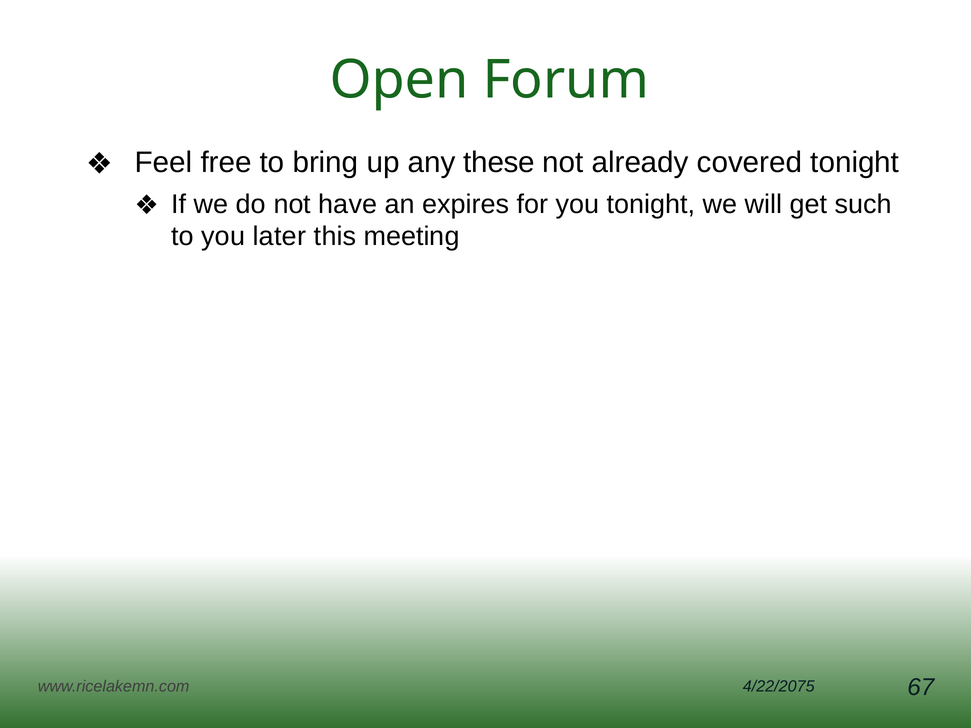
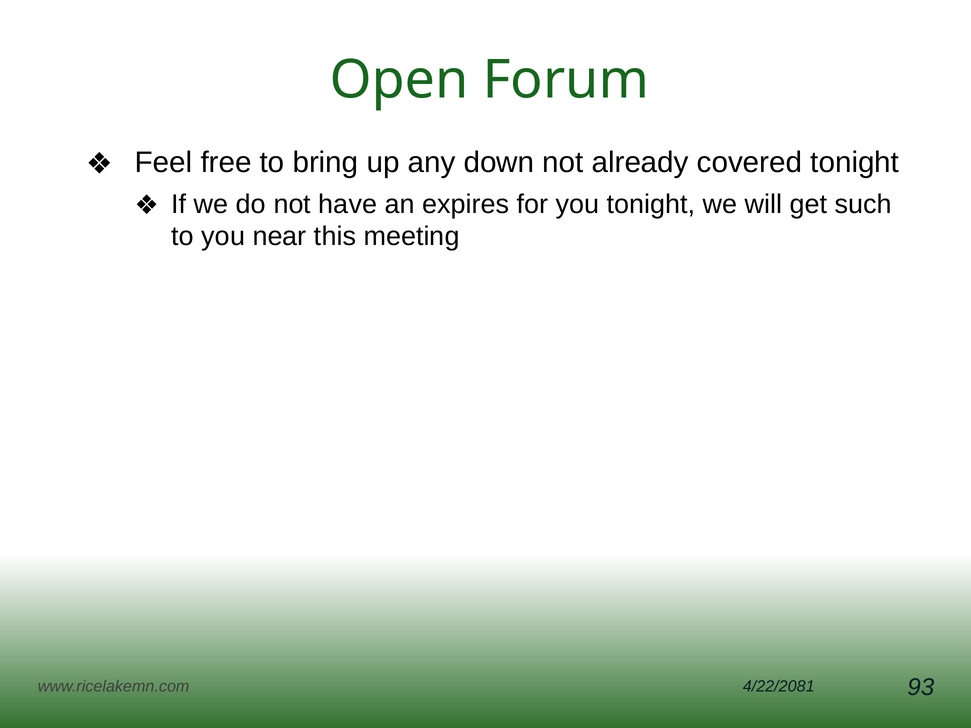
these: these -> down
later: later -> near
4/22/2075: 4/22/2075 -> 4/22/2081
67: 67 -> 93
